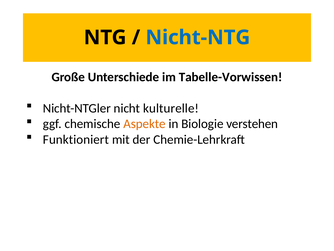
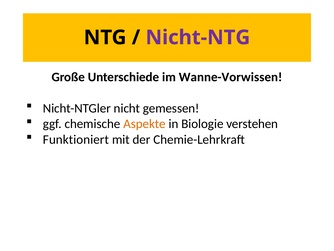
Nicht-NTG colour: blue -> purple
Tabelle-Vorwissen: Tabelle-Vorwissen -> Wanne-Vorwissen
kulturelle: kulturelle -> gemessen
